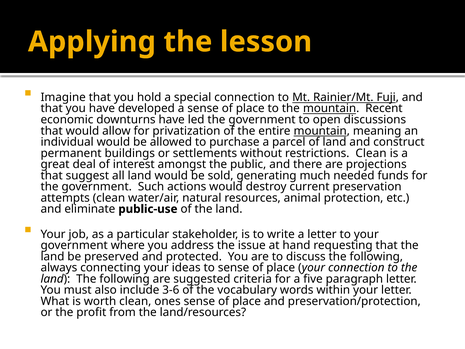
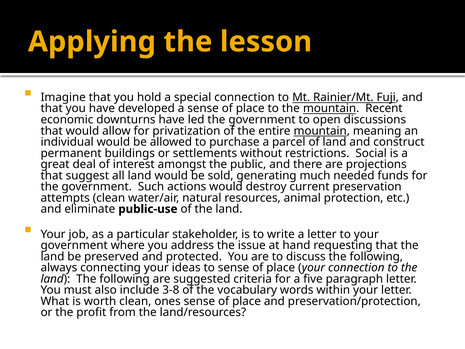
restrictions Clean: Clean -> Social
3-6: 3-6 -> 3-8
